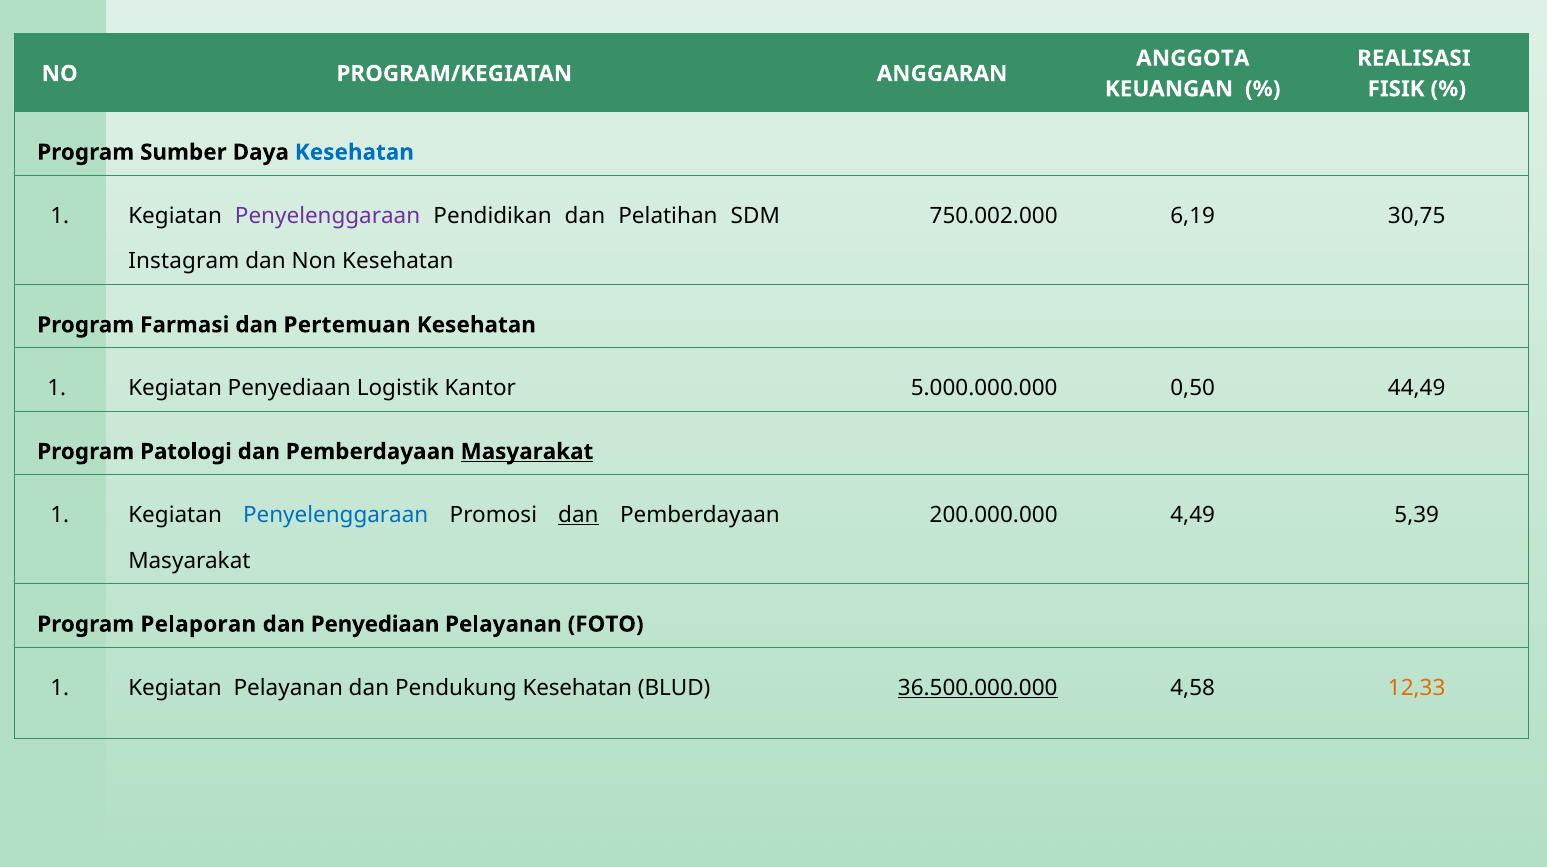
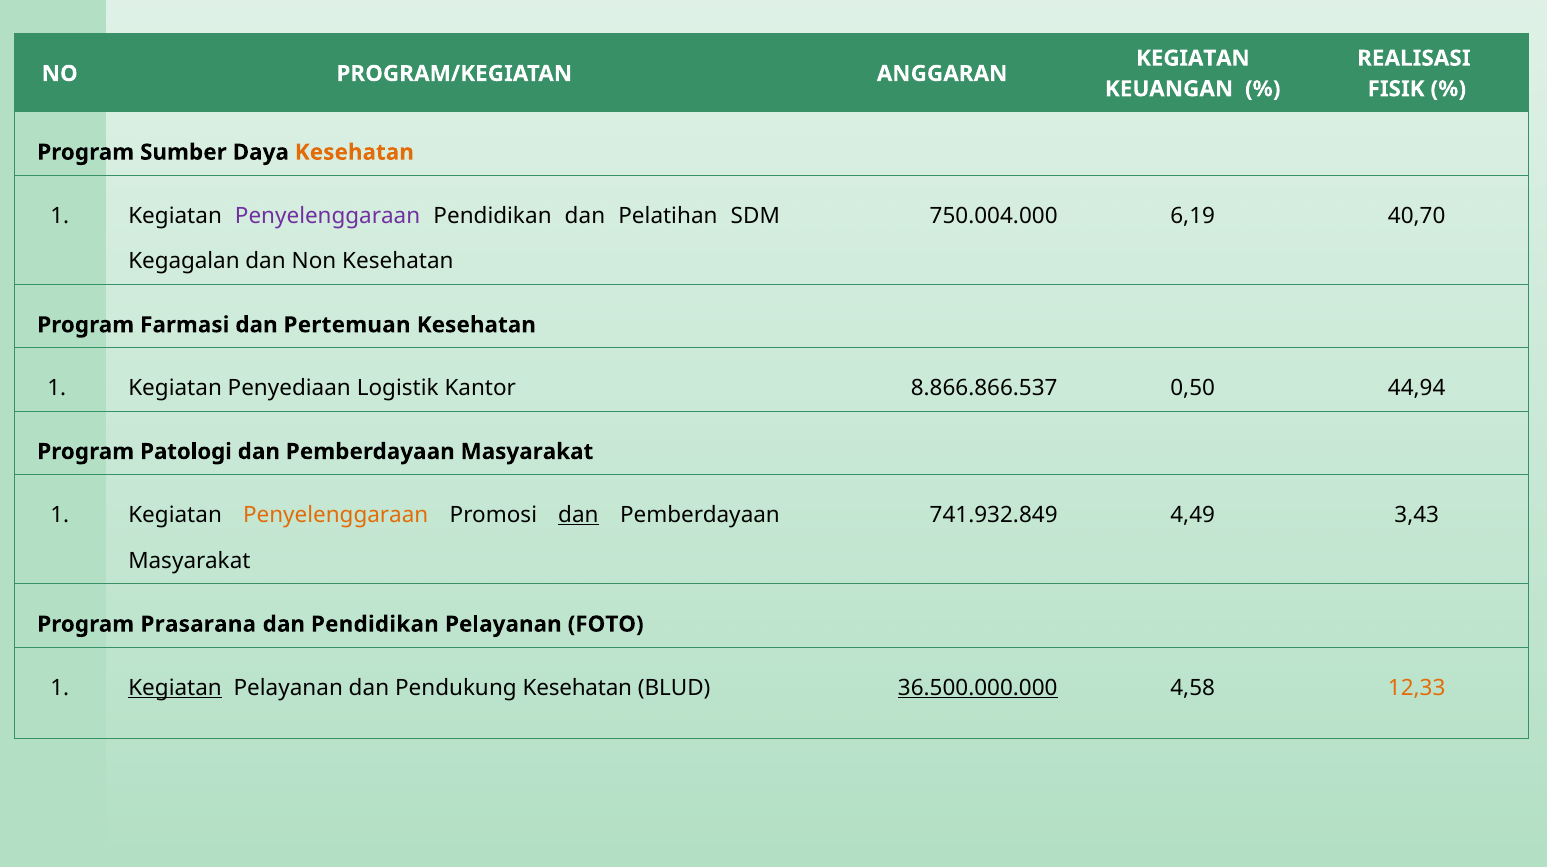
ANGGOTA at (1193, 58): ANGGOTA -> KEGIATAN
Kesehatan at (354, 152) colour: blue -> orange
750.002.000: 750.002.000 -> 750.004.000
30,75: 30,75 -> 40,70
Instagram: Instagram -> Kegagalan
5.000.000.000: 5.000.000.000 -> 8.866.866.537
44,49: 44,49 -> 44,94
Masyarakat at (527, 452) underline: present -> none
Penyelenggaraan at (336, 515) colour: blue -> orange
200.000.000: 200.000.000 -> 741.932.849
5,39: 5,39 -> 3,43
Pelaporan: Pelaporan -> Prasarana
dan Penyediaan: Penyediaan -> Pendidikan
Kegiatan at (175, 687) underline: none -> present
